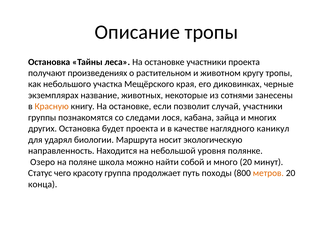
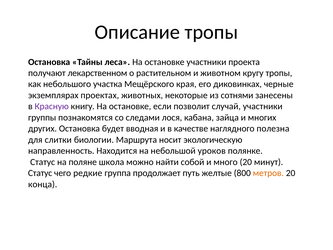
произведениях: произведениях -> лекарственном
название: название -> проектах
Красную colour: orange -> purple
будет проекта: проекта -> вводная
каникул: каникул -> полезна
ударял: ударял -> слитки
уровня: уровня -> уроков
Озеро at (43, 162): Озеро -> Статус
красоту: красоту -> редкие
походы: походы -> желтые
